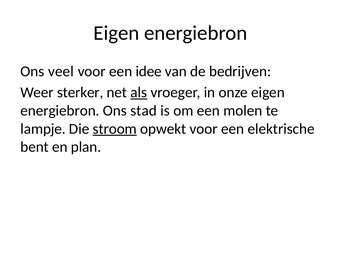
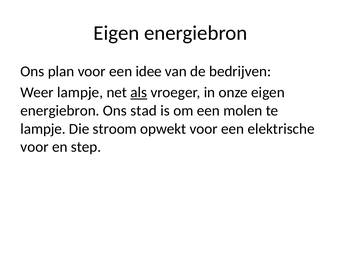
veel: veel -> plan
Weer sterker: sterker -> lampje
stroom underline: present -> none
bent at (35, 147): bent -> voor
plan: plan -> step
